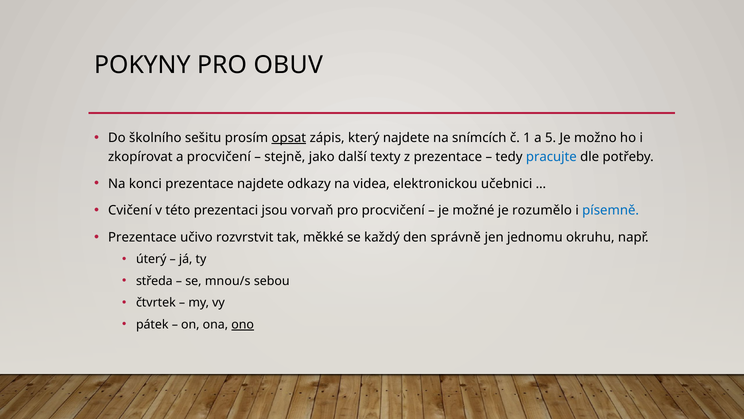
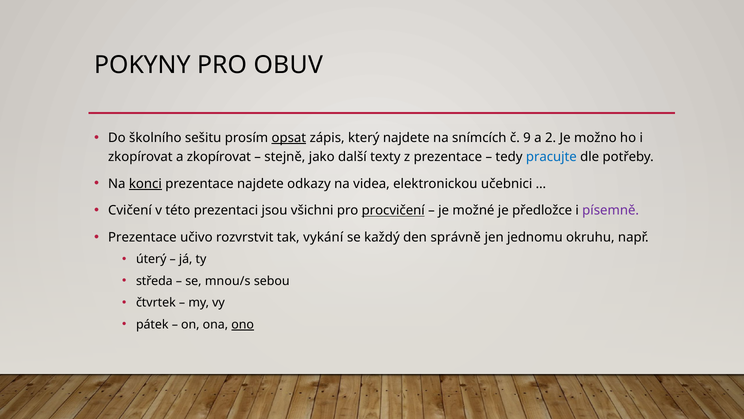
1: 1 -> 9
5: 5 -> 2
a procvičení: procvičení -> zkopírovat
konci underline: none -> present
vorvaň: vorvaň -> všichni
procvičení at (393, 210) underline: none -> present
rozumělo: rozumělo -> předložce
písemně colour: blue -> purple
měkké: měkké -> vykání
